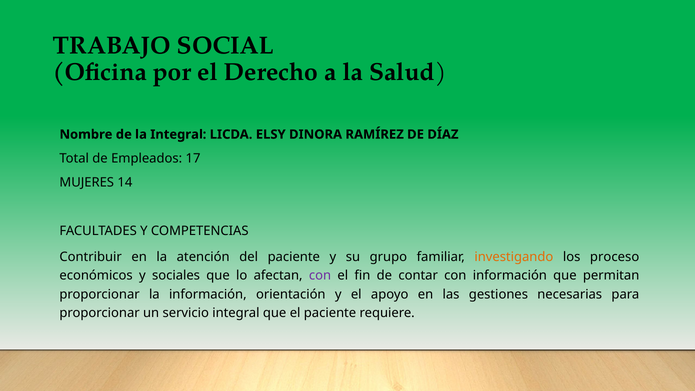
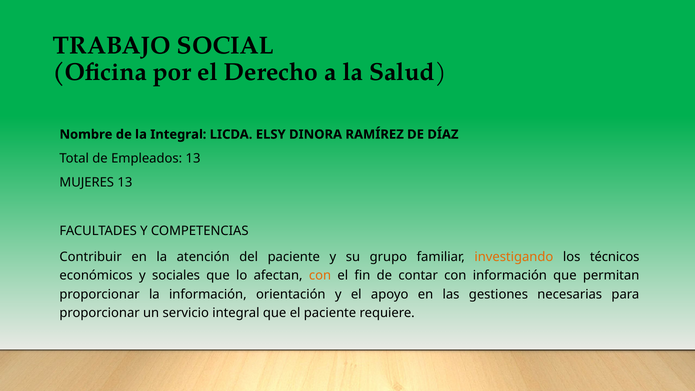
Empleados 17: 17 -> 13
MUJERES 14: 14 -> 13
proceso: proceso -> técnicos
con at (320, 276) colour: purple -> orange
